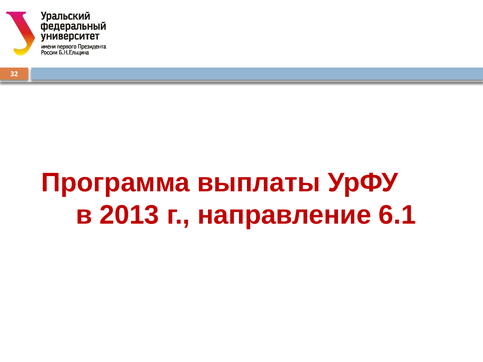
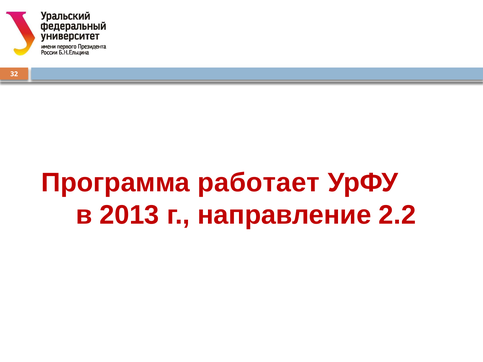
выплаты: выплаты -> работает
6.1: 6.1 -> 2.2
